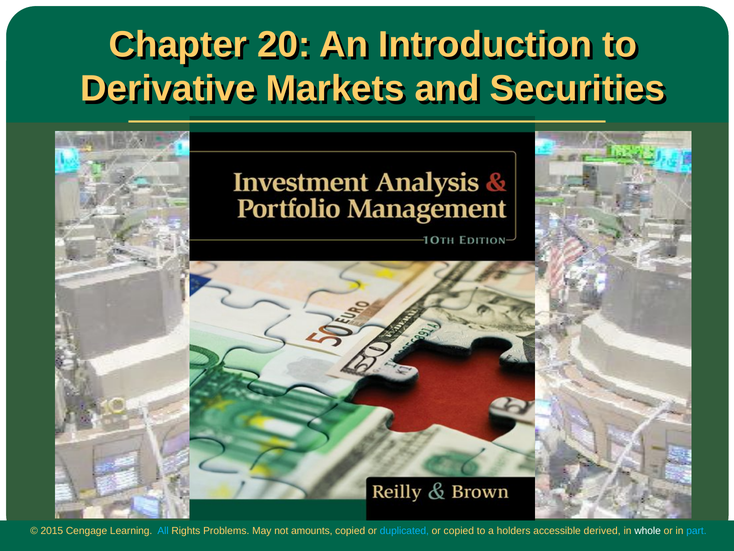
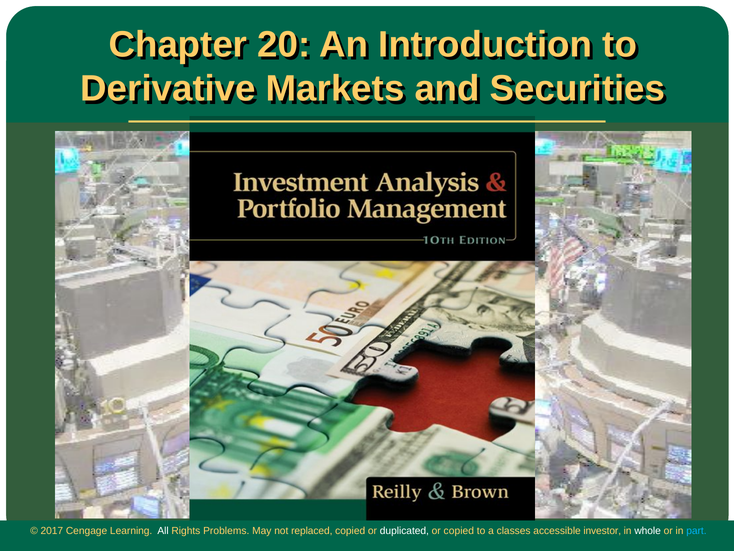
2015: 2015 -> 2017
All colour: light blue -> white
amounts: amounts -> replaced
duplicated colour: light blue -> white
holders: holders -> classes
derived: derived -> investor
